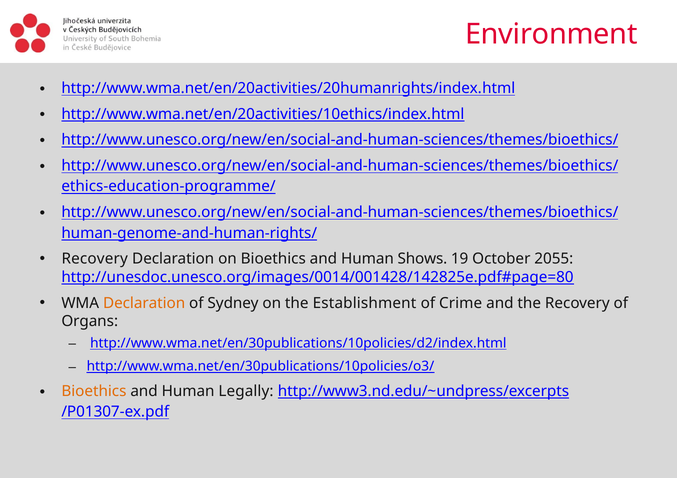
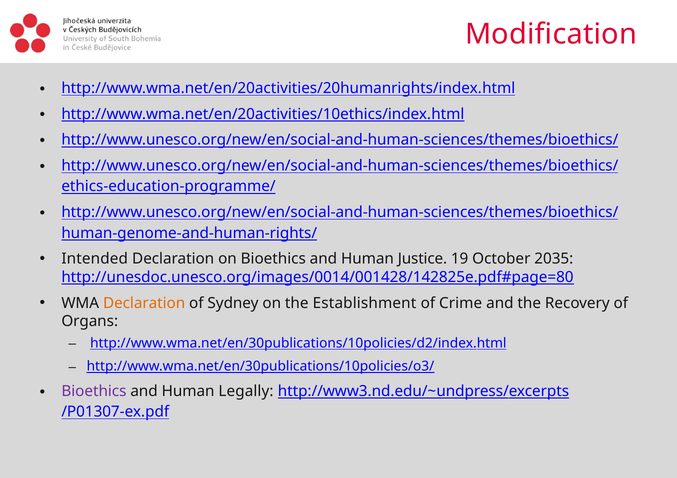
Environment: Environment -> Modification
Recovery at (95, 259): Recovery -> Intended
Shows: Shows -> Justice
2055: 2055 -> 2035
Bioethics at (94, 392) colour: orange -> purple
